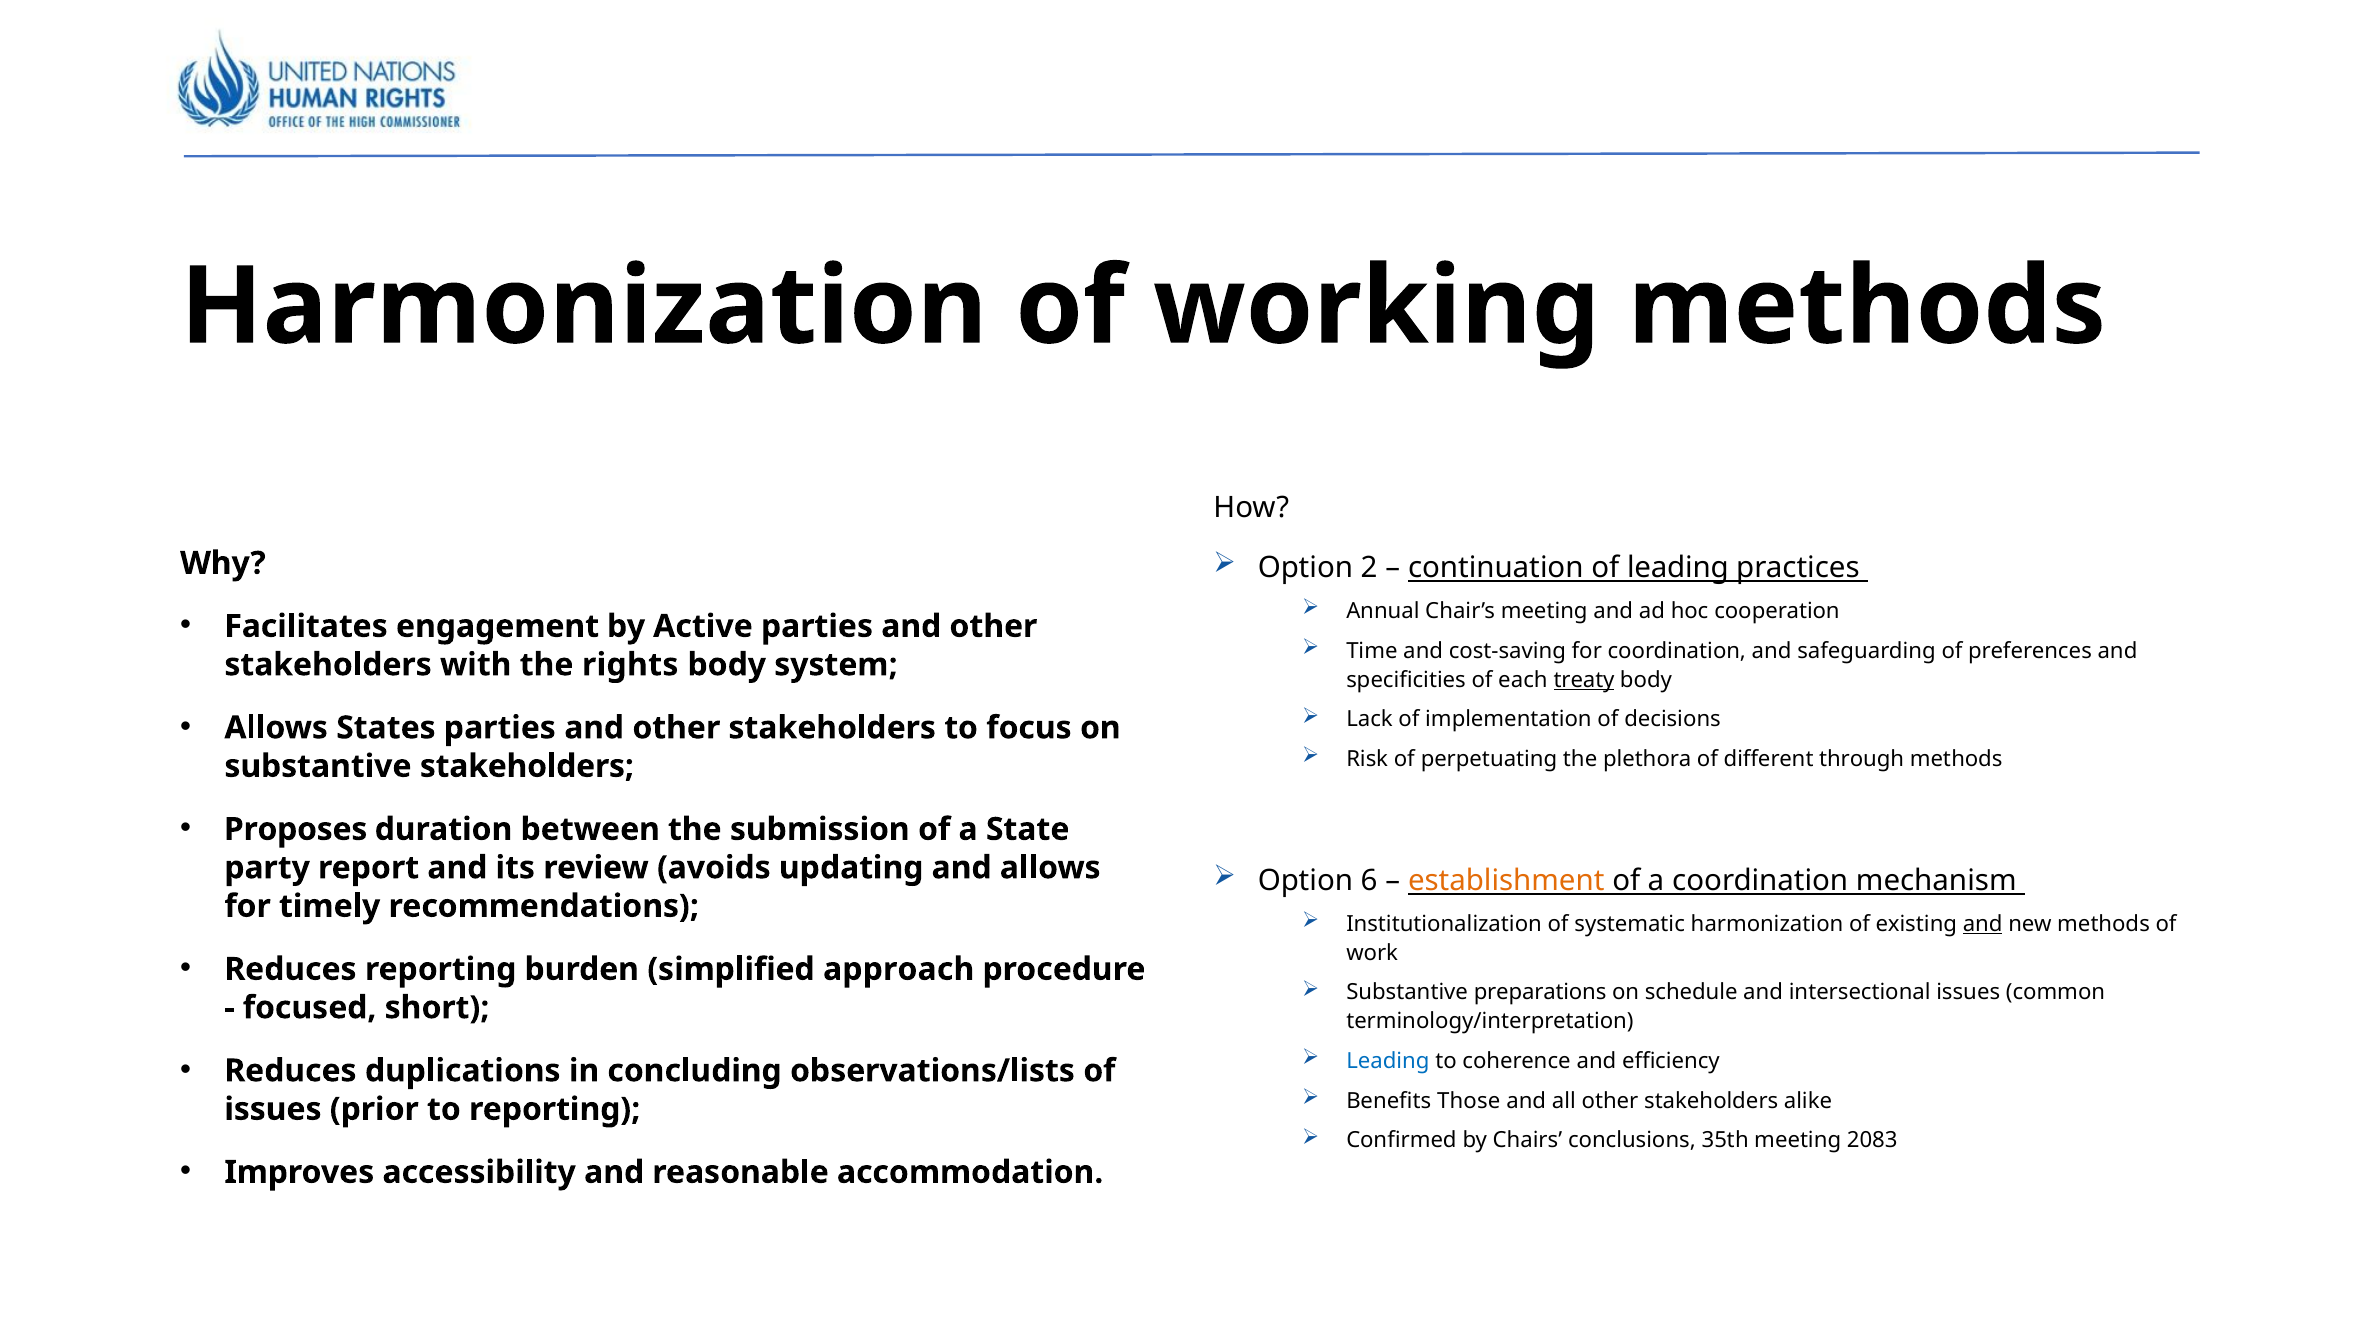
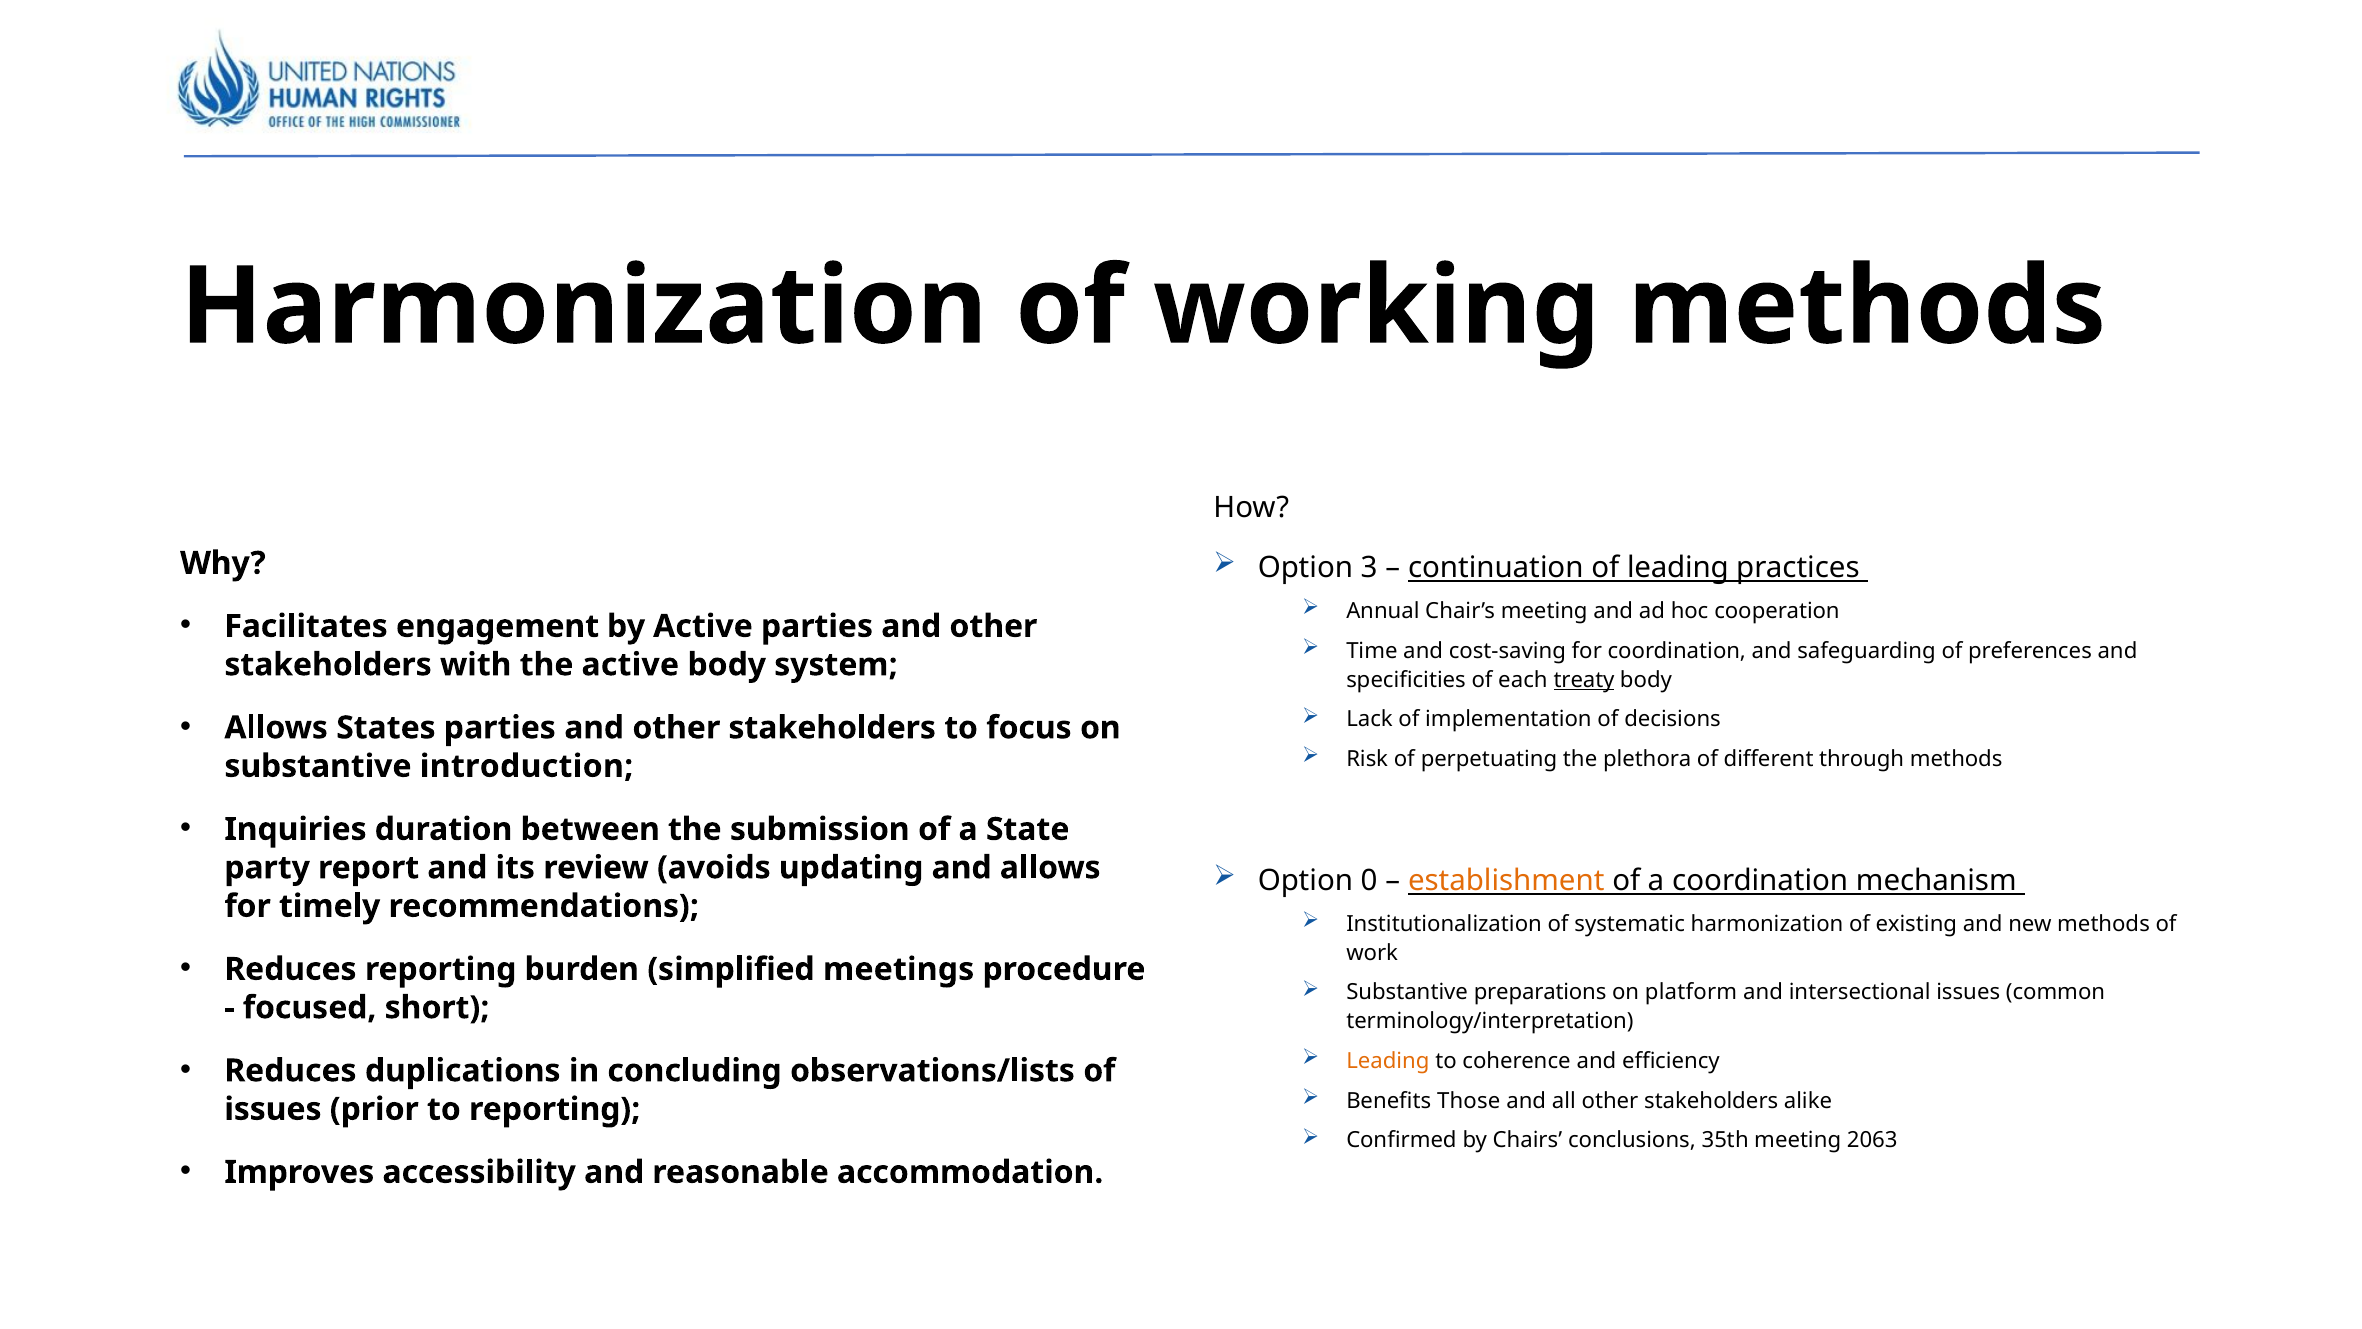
2: 2 -> 3
the rights: rights -> active
substantive stakeholders: stakeholders -> introduction
Proposes: Proposes -> Inquiries
6: 6 -> 0
and at (1983, 924) underline: present -> none
approach: approach -> meetings
schedule: schedule -> platform
Leading at (1388, 1061) colour: blue -> orange
2083: 2083 -> 2063
